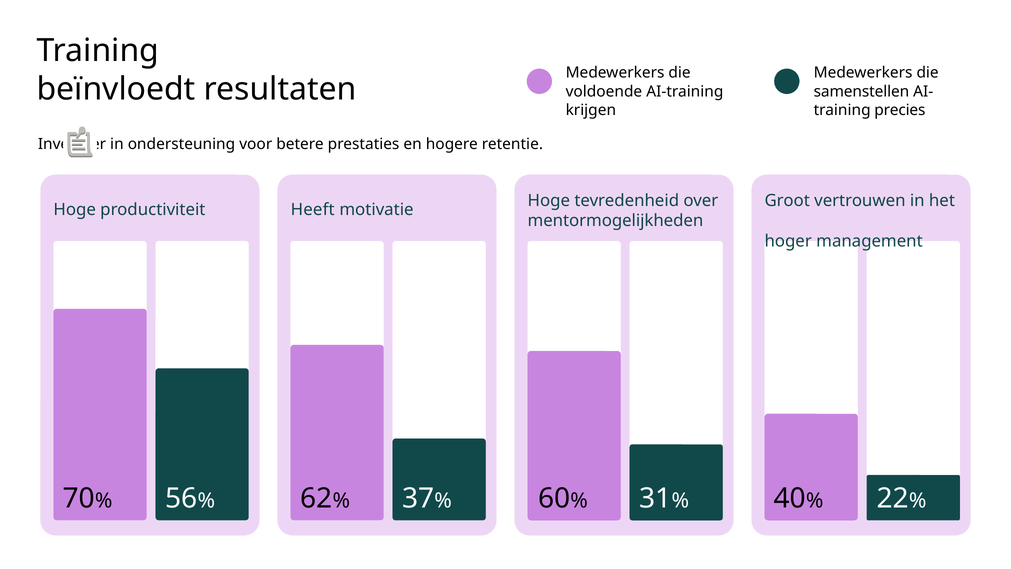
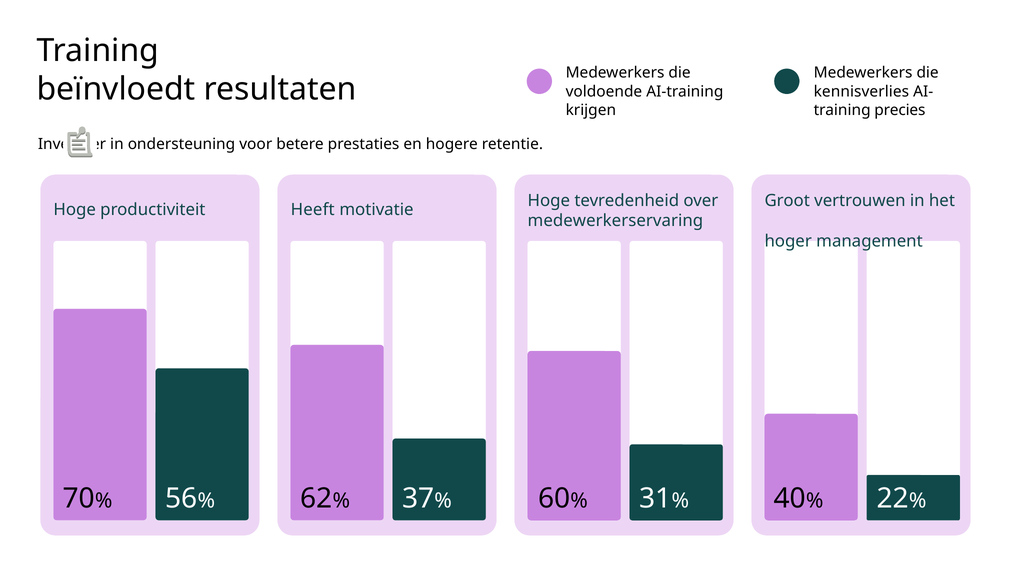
samenstellen: samenstellen -> kennisverlies
mentormogelijkheden: mentormogelijkheden -> medewerkerservaring
